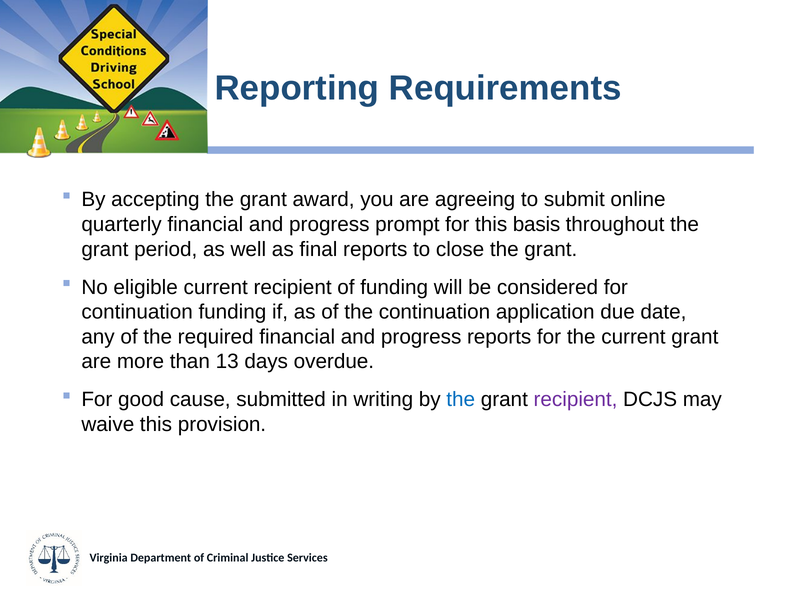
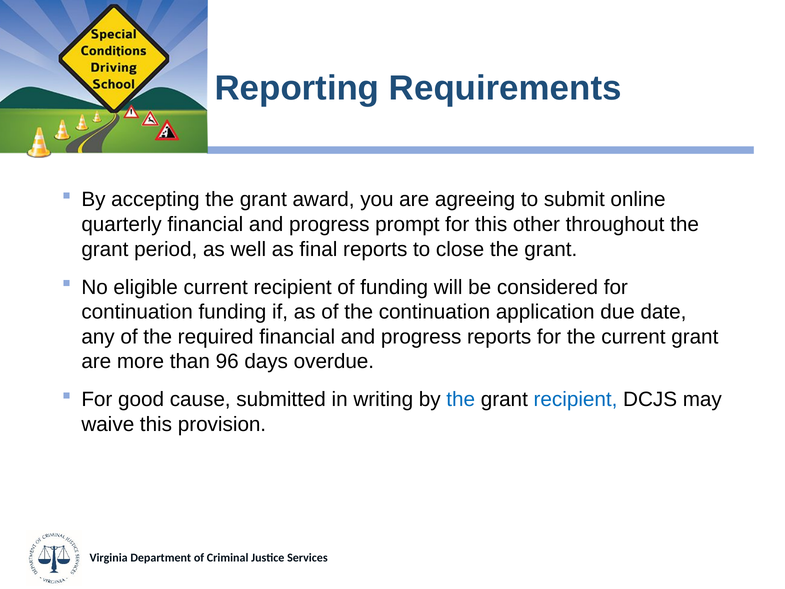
basis: basis -> other
13: 13 -> 96
recipient at (576, 399) colour: purple -> blue
